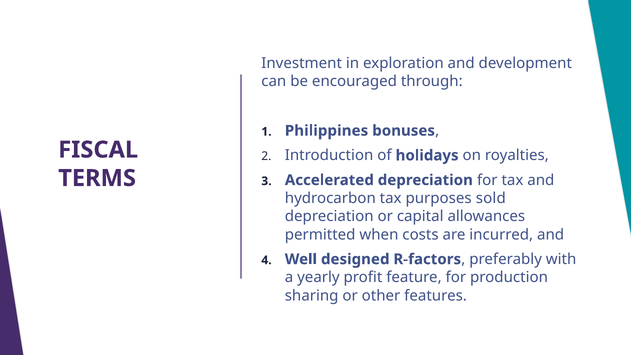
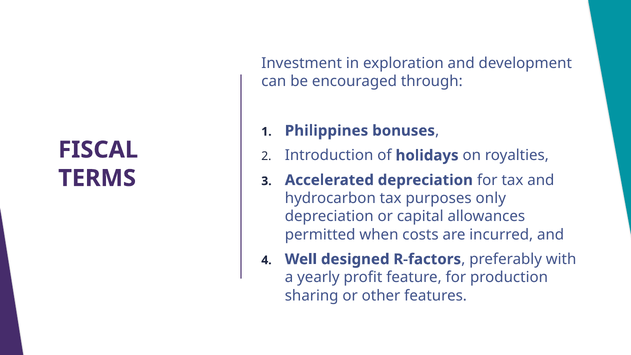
sold: sold -> only
